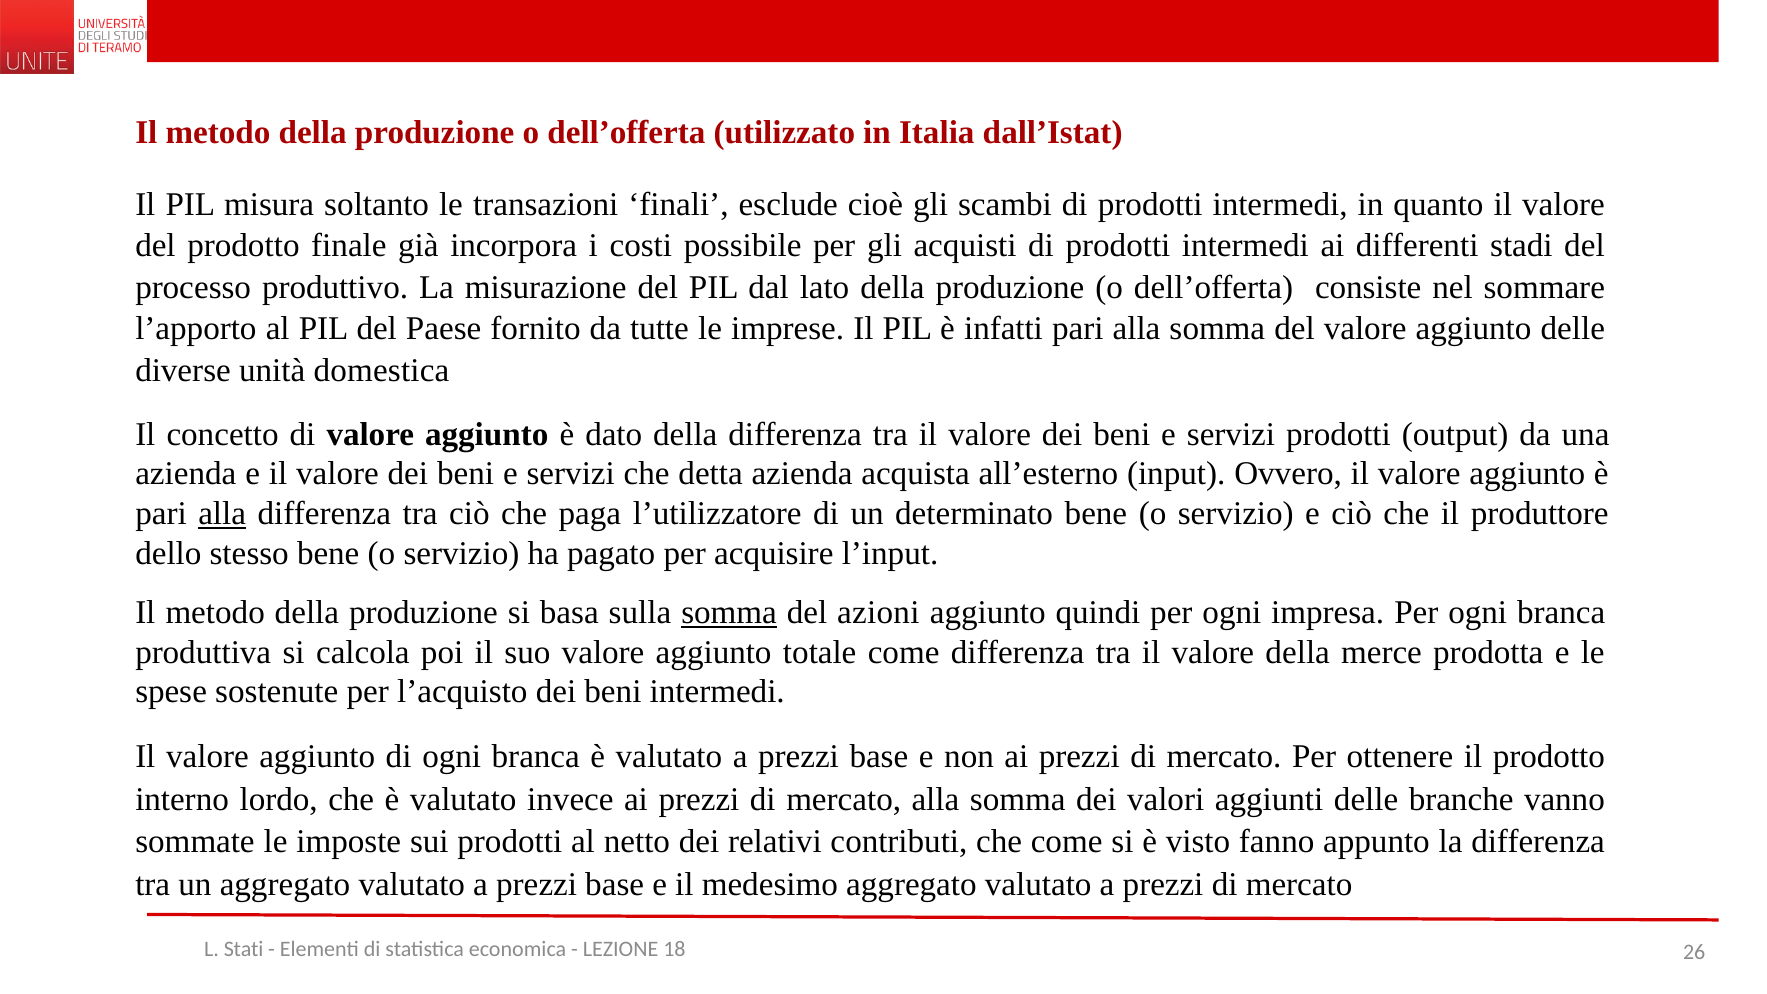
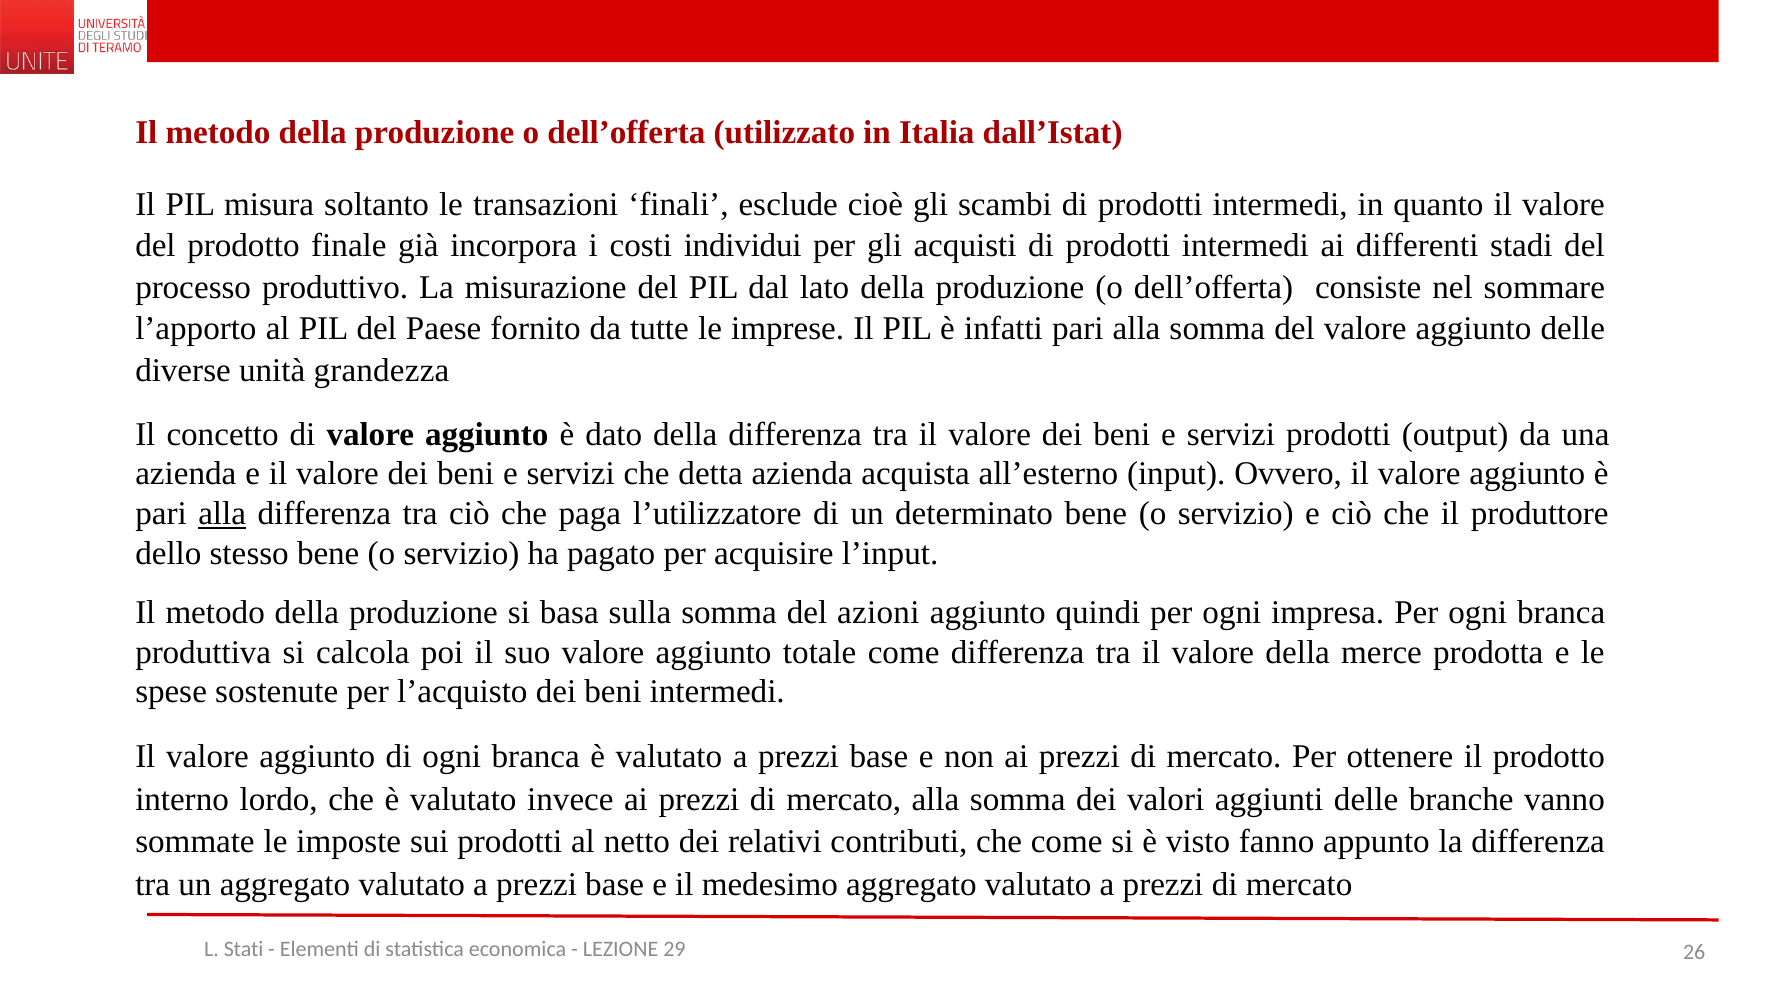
possibile: possibile -> individui
domestica: domestica -> grandezza
somma at (729, 612) underline: present -> none
18: 18 -> 29
